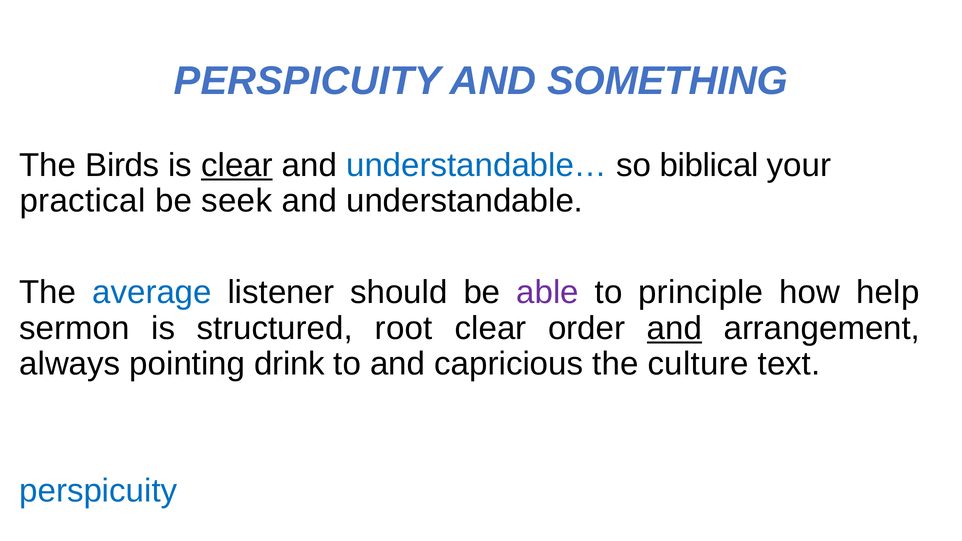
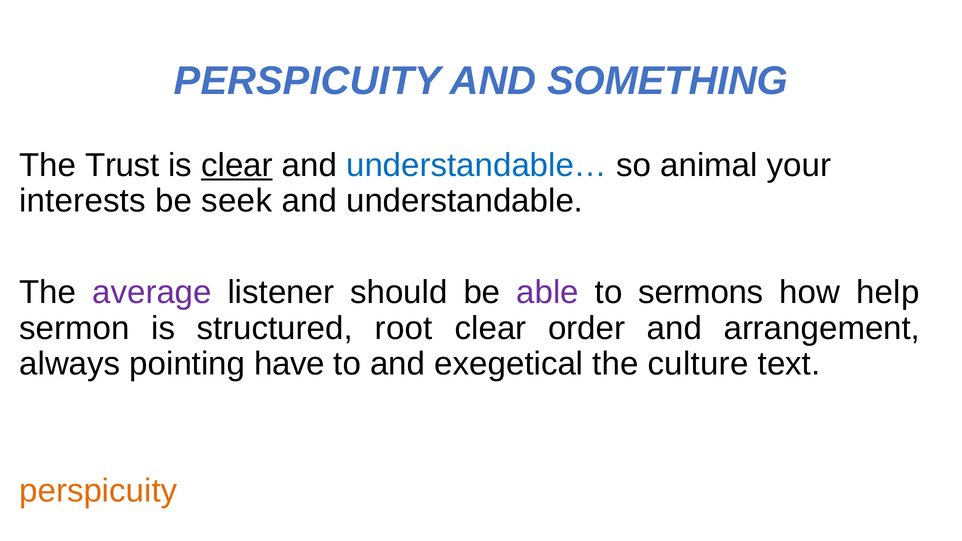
Birds: Birds -> Trust
biblical: biblical -> animal
practical: practical -> interests
average colour: blue -> purple
principle: principle -> sermons
and at (674, 328) underline: present -> none
drink: drink -> have
capricious: capricious -> exegetical
perspicuity at (98, 491) colour: blue -> orange
